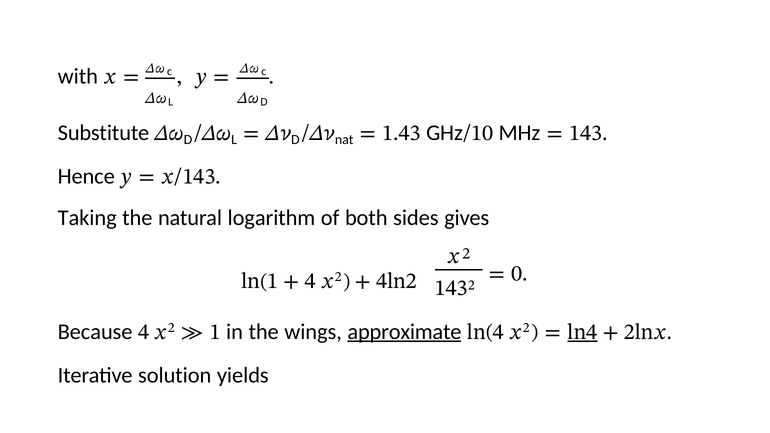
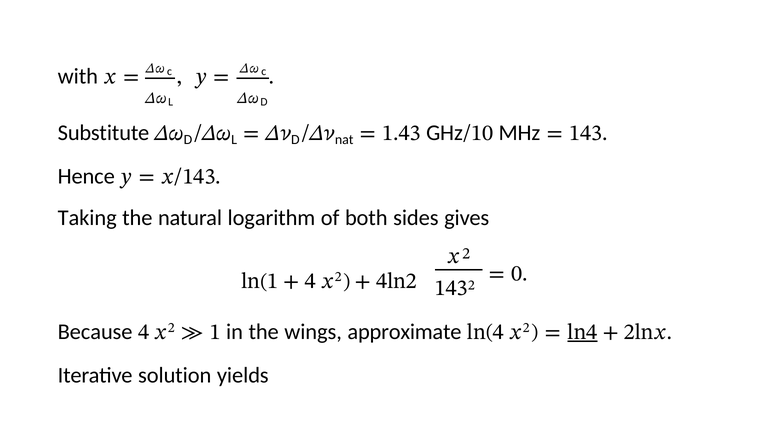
approximate underline: present -> none
